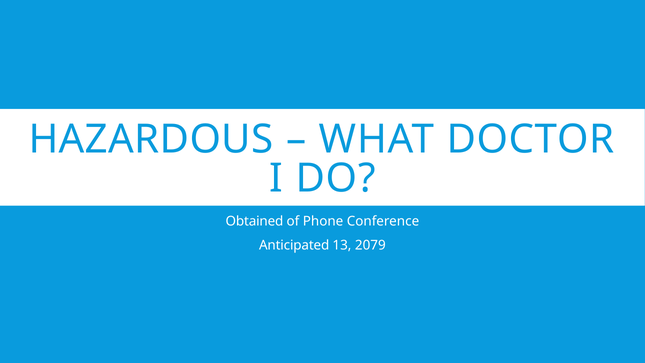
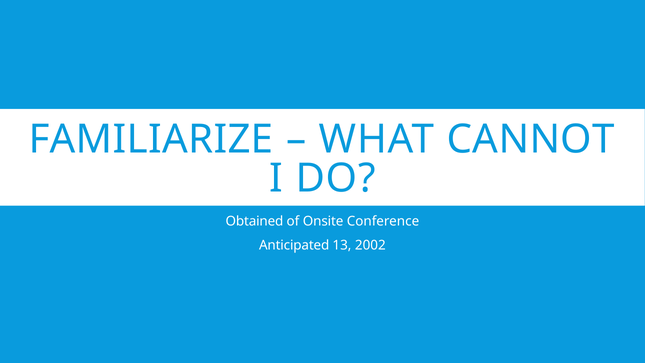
HAZARDOUS: HAZARDOUS -> FAMILIARIZE
DOCTOR: DOCTOR -> CANNOT
Phone: Phone -> Onsite
2079: 2079 -> 2002
